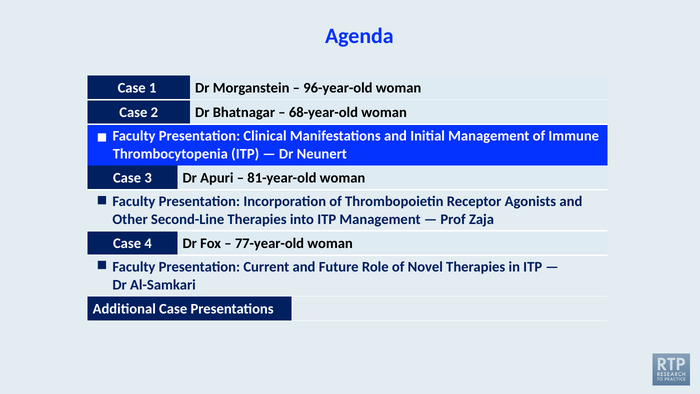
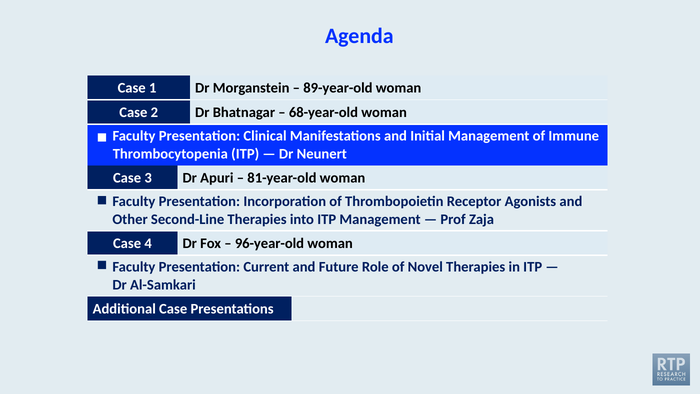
96-year-old: 96-year-old -> 89-year-old
77-year-old: 77-year-old -> 96-year-old
